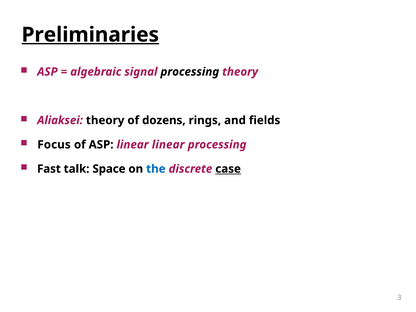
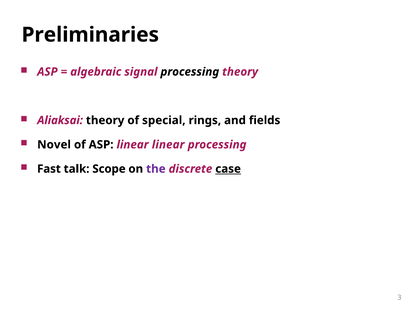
Preliminaries underline: present -> none
Aliaksei: Aliaksei -> Aliaksai
dozens: dozens -> special
Focus: Focus -> Novel
Space: Space -> Scope
the colour: blue -> purple
